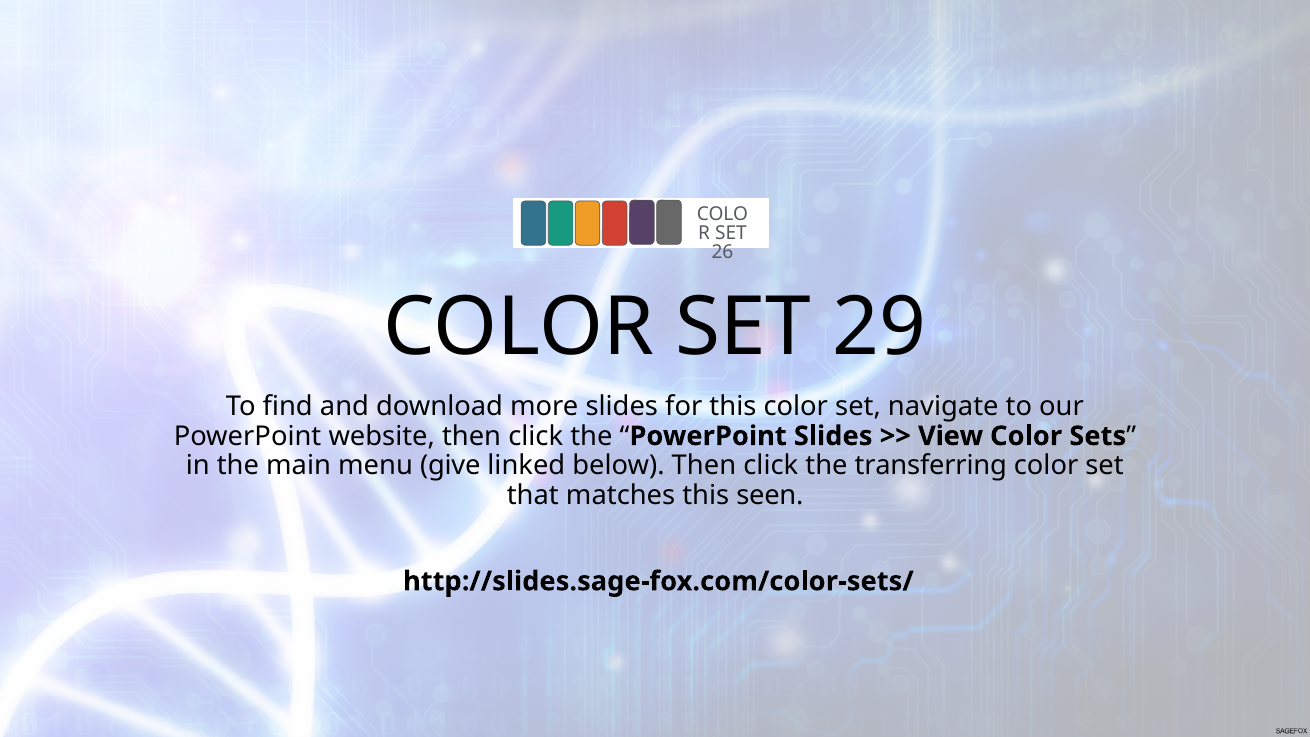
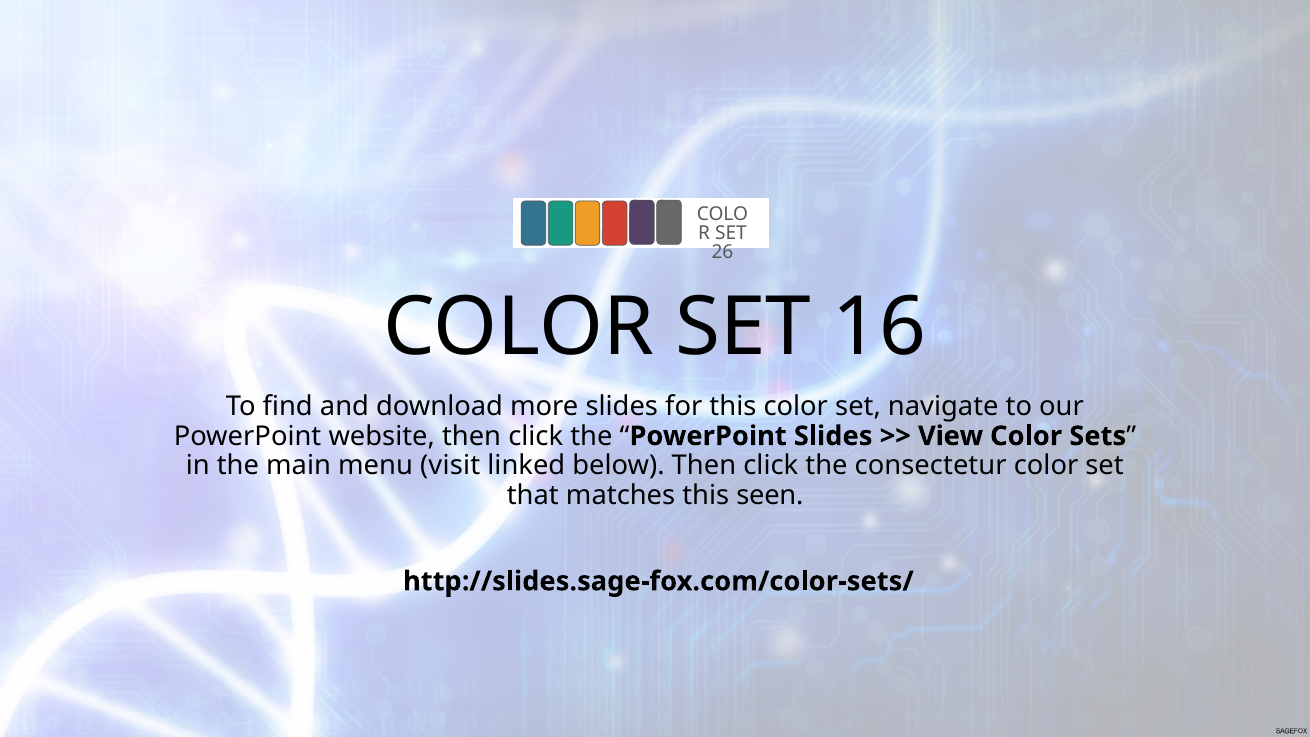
29: 29 -> 16
give: give -> visit
transferring: transferring -> consectetur
